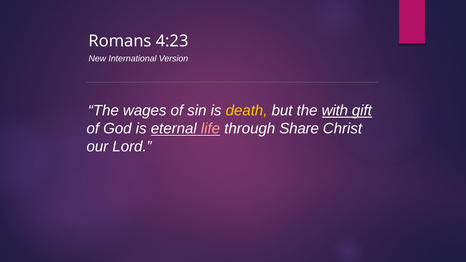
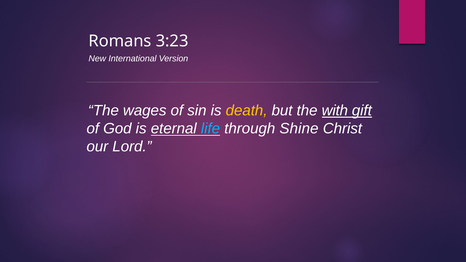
4:23: 4:23 -> 3:23
life colour: pink -> light blue
Share: Share -> Shine
